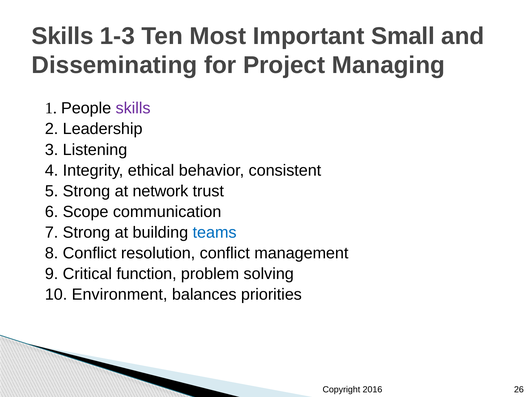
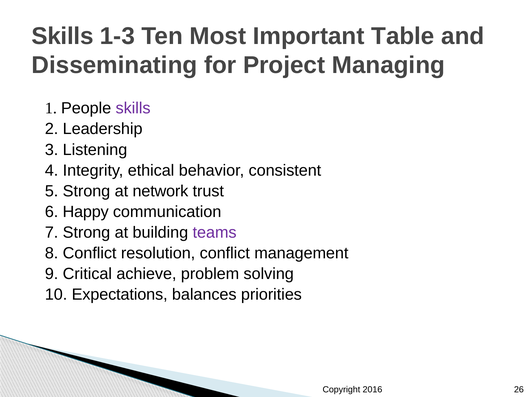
Small: Small -> Table
Scope: Scope -> Happy
teams colour: blue -> purple
function: function -> achieve
Environment: Environment -> Expectations
